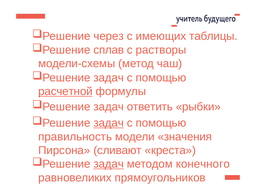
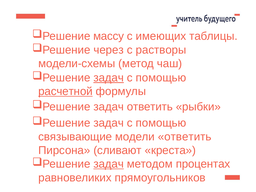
через: через -> массу
сплав: сплав -> через
задач at (109, 78) underline: none -> present
задач at (109, 123) underline: present -> none
правильность: правильность -> связывающие
модели значения: значения -> ответить
конечного: конечного -> процентах
